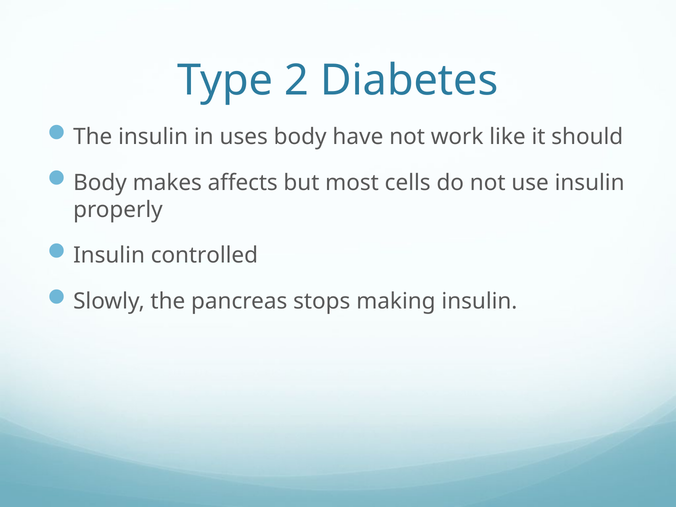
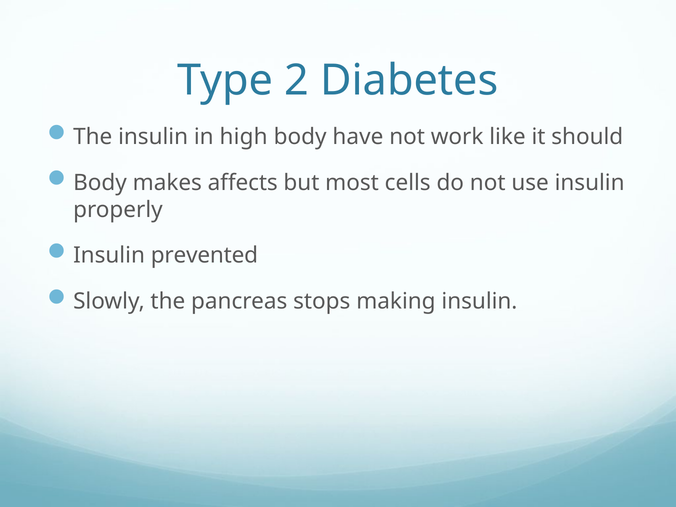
uses: uses -> high
controlled: controlled -> prevented
